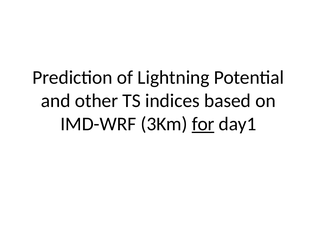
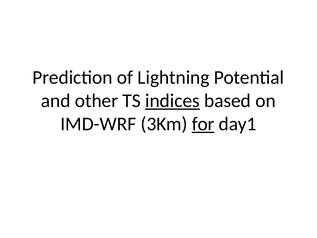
indices underline: none -> present
